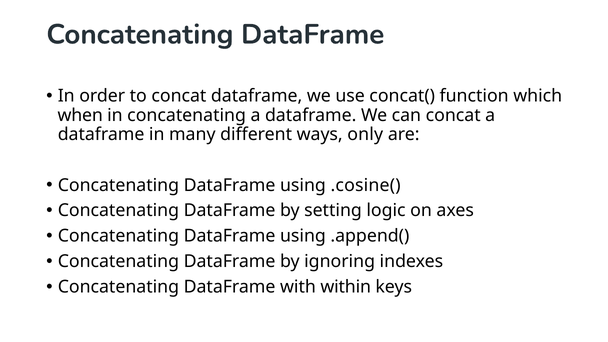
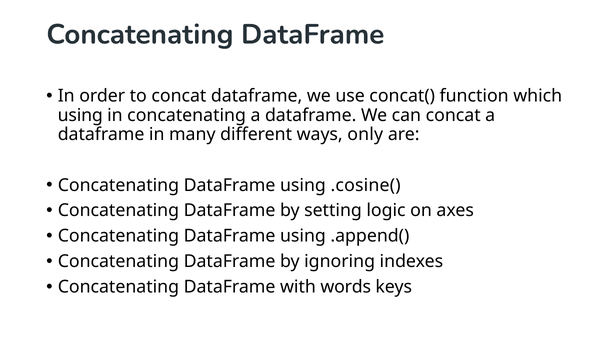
when at (80, 115): when -> using
within: within -> words
